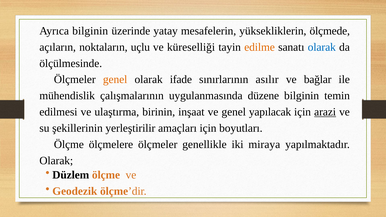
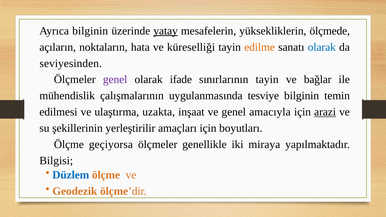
yatay underline: none -> present
uçlu: uçlu -> hata
ölçülmesinde: ölçülmesinde -> seviyesinden
genel at (115, 80) colour: orange -> purple
sınırlarının asılır: asılır -> tayin
düzene: düzene -> tesviye
birinin: birinin -> uzakta
yapılacak: yapılacak -> amacıyla
ölçmelere: ölçmelere -> geçiyorsa
Olarak at (56, 161): Olarak -> Bilgisi
Düzlem colour: black -> blue
